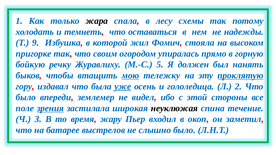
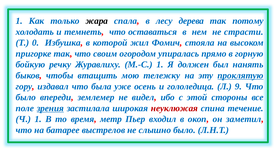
схемы: схемы -> дерева
надежды: надежды -> страсти
9: 9 -> 0
М.-С 5: 5 -> 1
мою underline: present -> none
уже underline: present -> none
2: 2 -> 9
неуклюжая colour: black -> red
Ч 3: 3 -> 1
жару: жару -> метр
